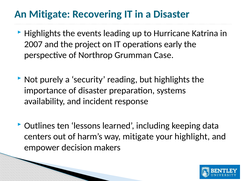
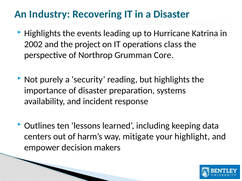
An Mitigate: Mitigate -> Industry
2007: 2007 -> 2002
early: early -> class
Case: Case -> Core
